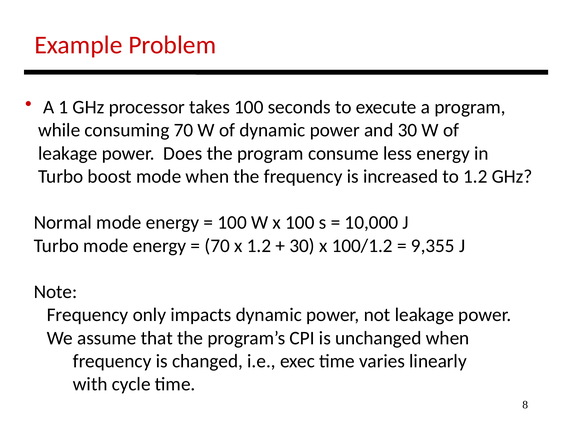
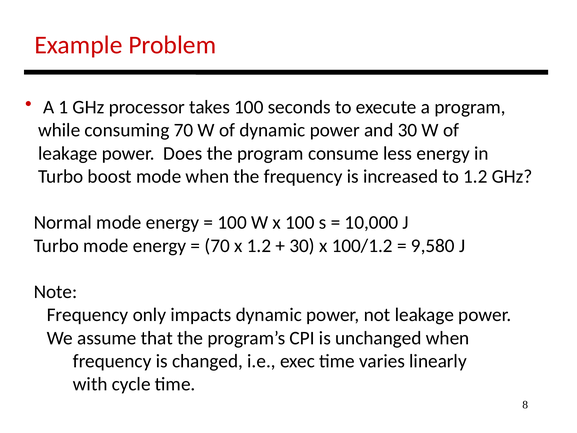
9,355: 9,355 -> 9,580
